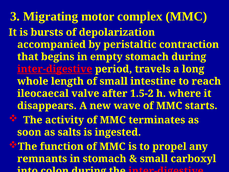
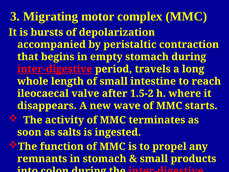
carboxyl: carboxyl -> products
